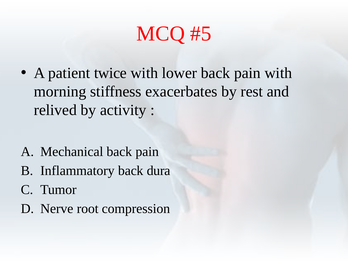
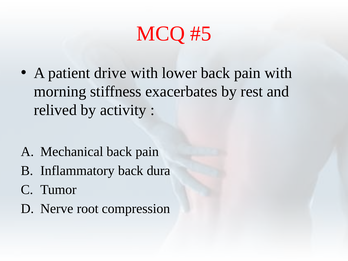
twice: twice -> drive
